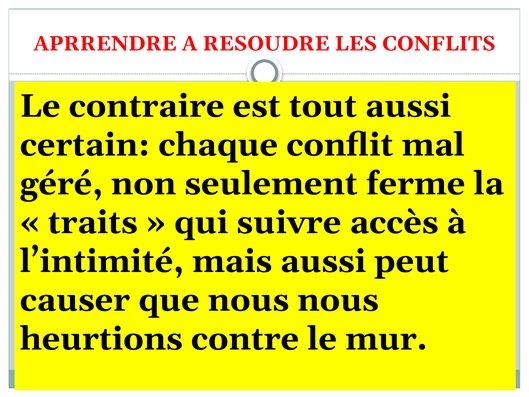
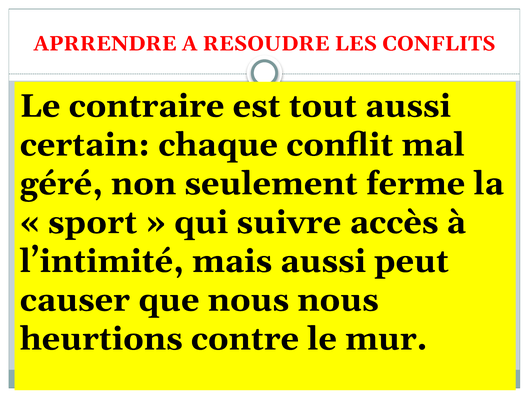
traits: traits -> sport
